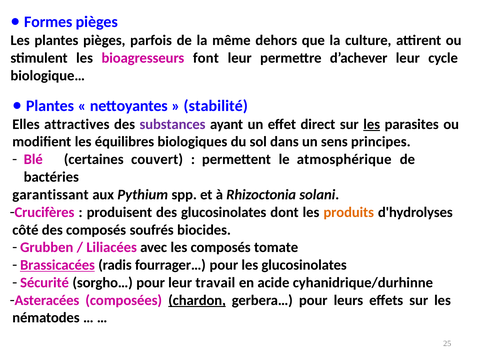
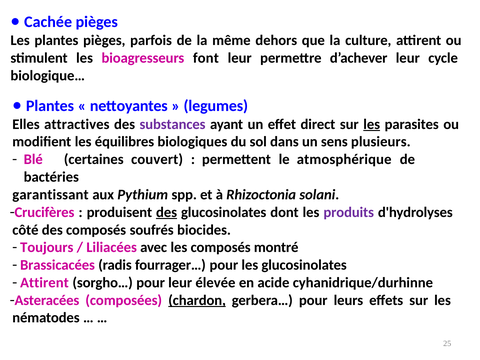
Formes: Formes -> Cachée
stabilité: stabilité -> legumes
principes: principes -> plusieurs
des at (167, 212) underline: none -> present
produits colour: orange -> purple
Grubben: Grubben -> Toujours
tomate: tomate -> montré
Brassicacées underline: present -> none
Sécurité at (45, 283): Sécurité -> Attirent
travail: travail -> élevée
